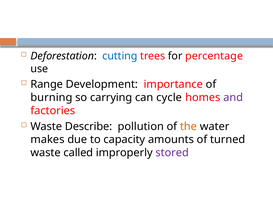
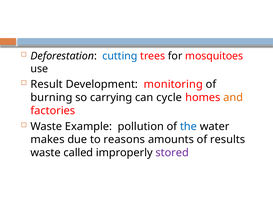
percentage: percentage -> mosquitoes
Range: Range -> Result
importance: importance -> monitoring
and colour: purple -> orange
Describe: Describe -> Example
the colour: orange -> blue
capacity: capacity -> reasons
turned: turned -> results
